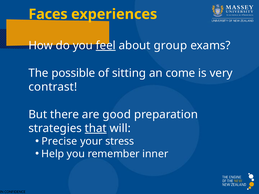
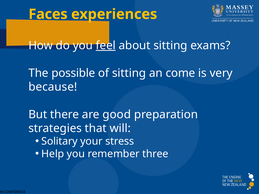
about group: group -> sitting
contrast: contrast -> because
that underline: present -> none
Precise: Precise -> Solitary
inner: inner -> three
